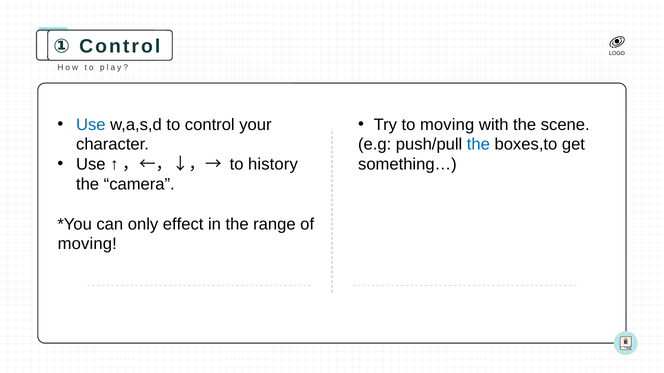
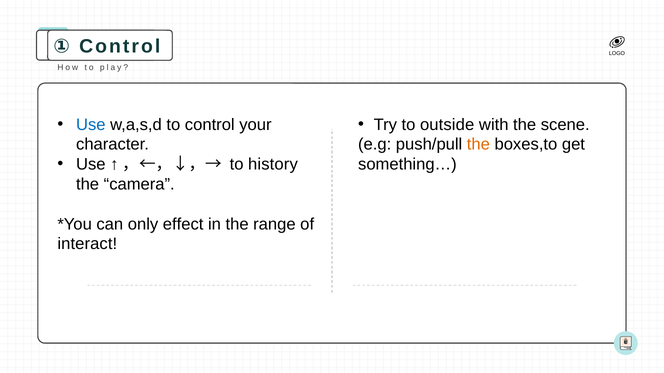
to moving: moving -> outside
the at (478, 145) colour: blue -> orange
moving at (87, 244): moving -> interact
